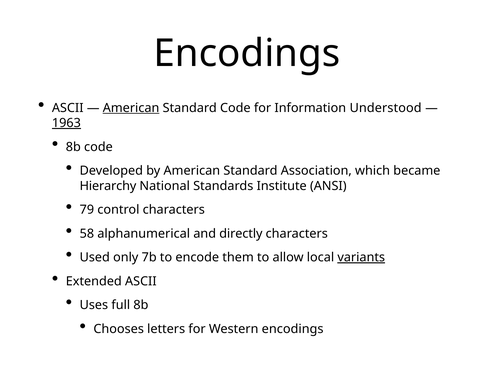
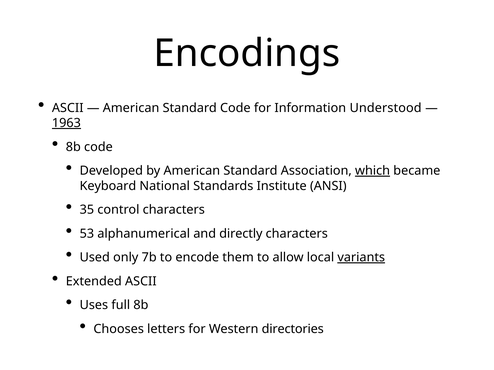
American at (131, 108) underline: present -> none
which underline: none -> present
Hierarchy: Hierarchy -> Keyboard
79: 79 -> 35
58: 58 -> 53
Western encodings: encodings -> directories
